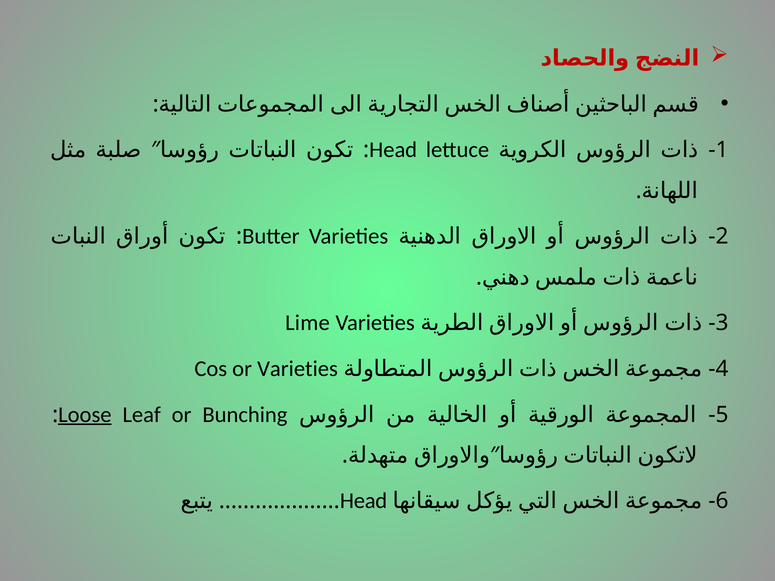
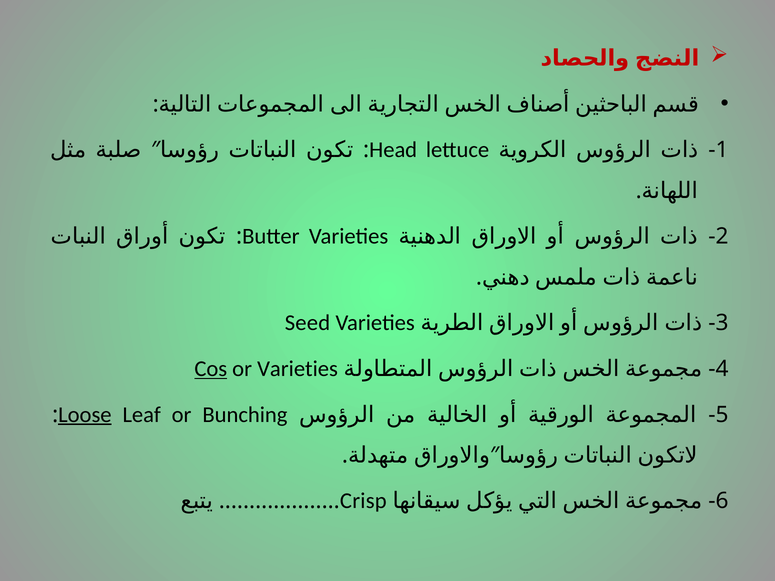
Lime: Lime -> Seed
Cos underline: none -> present
Head at (364, 501): Head -> Crisp
